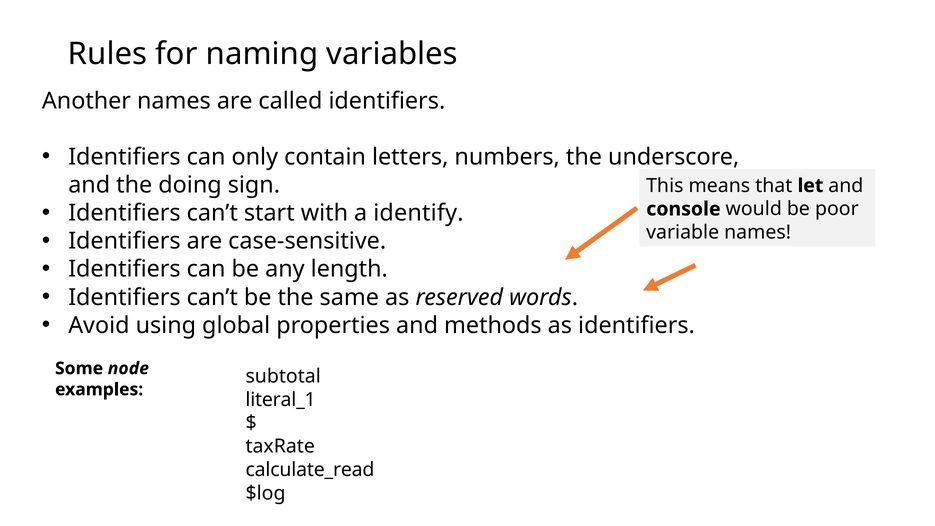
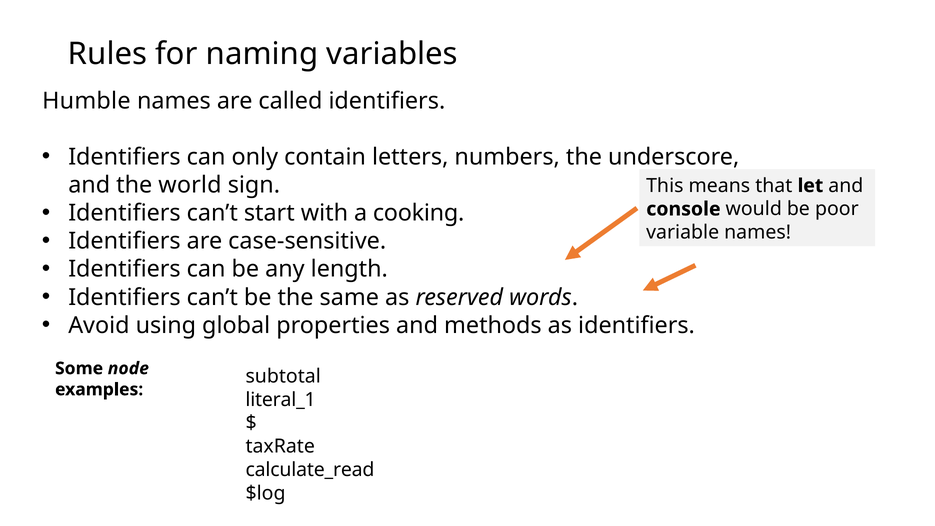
Another: Another -> Humble
doing: doing -> world
identify: identify -> cooking
